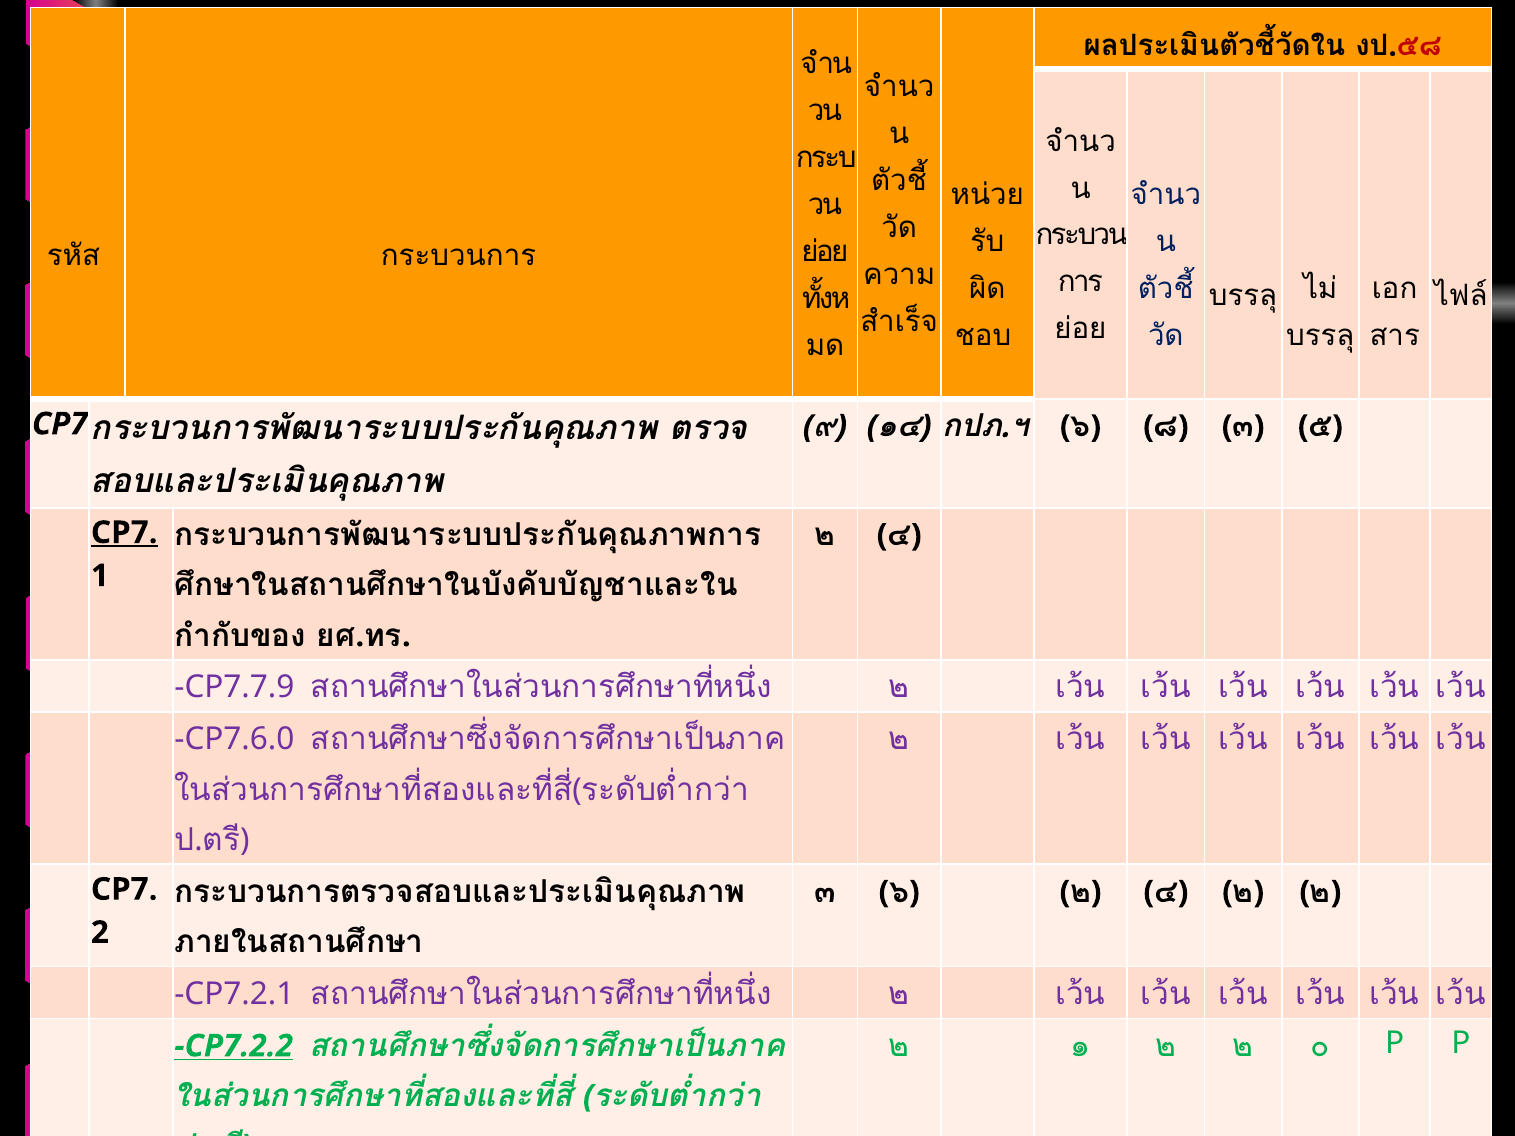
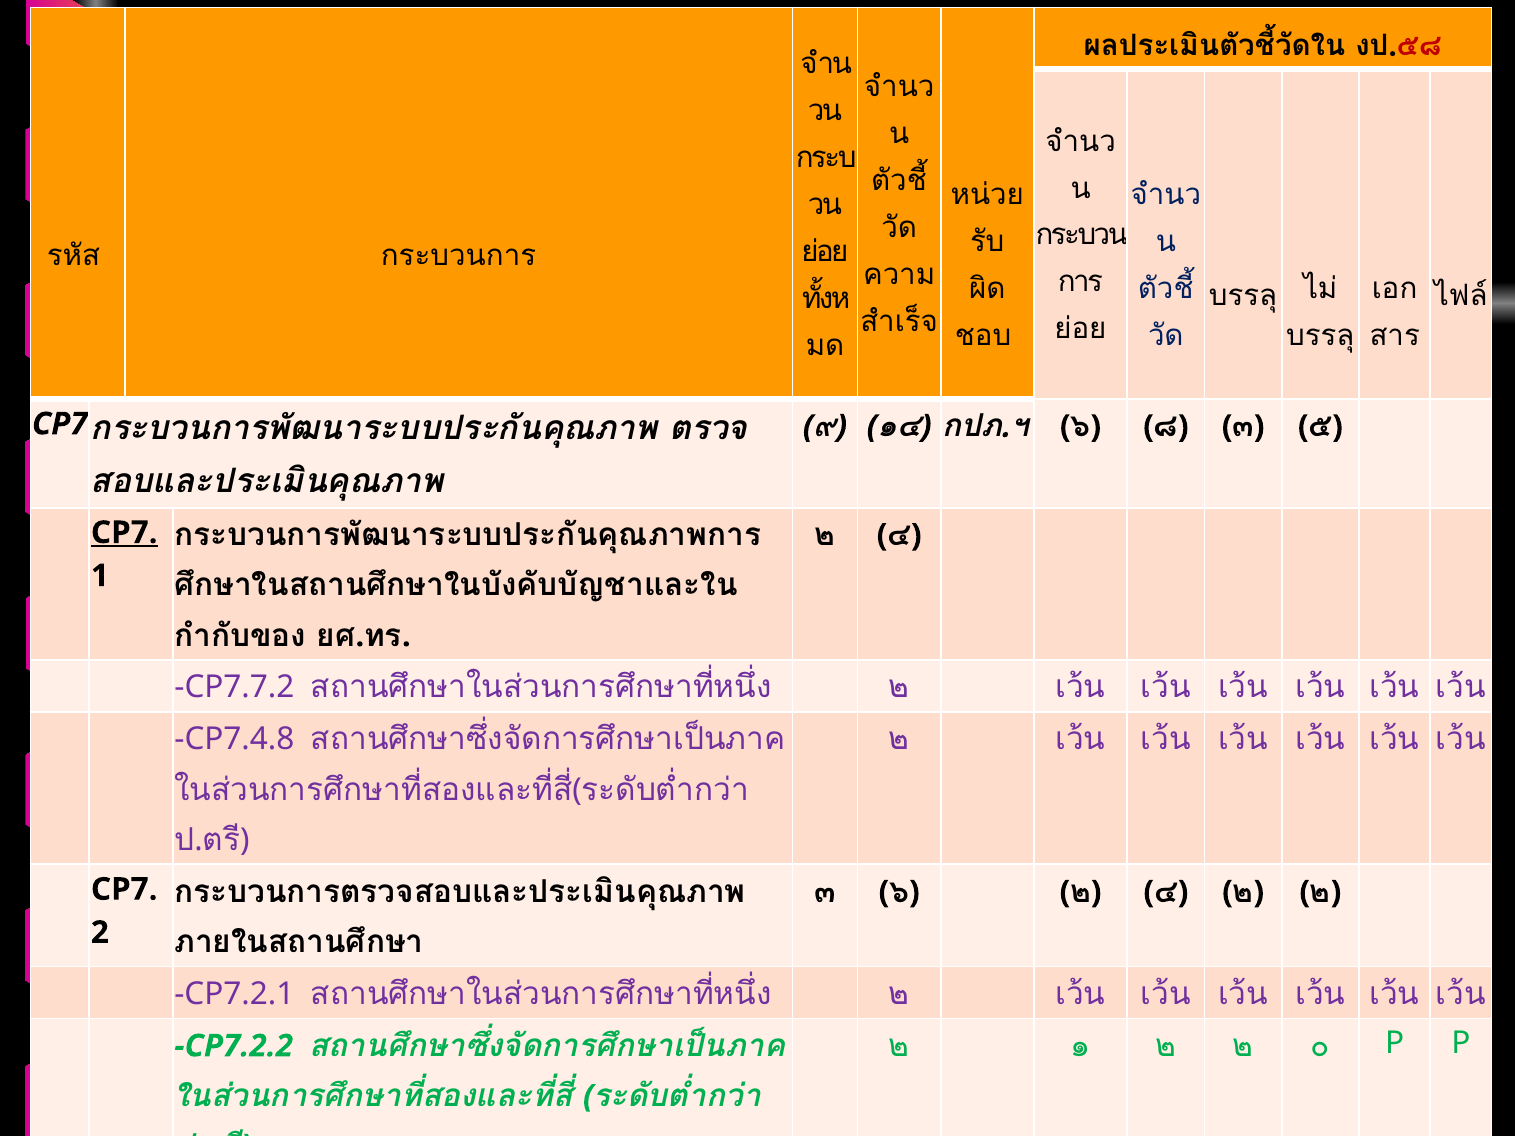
CP7.7.9: CP7.7.9 -> CP7.7.2
CP7.6.0: CP7.6.0 -> CP7.4.8
CP7.2.2 underline: present -> none
